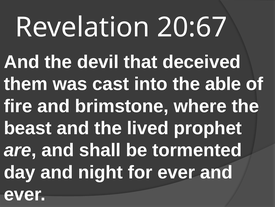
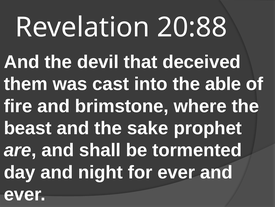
20:67: 20:67 -> 20:88
lived: lived -> sake
